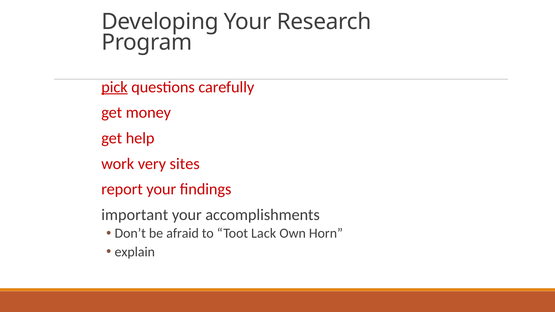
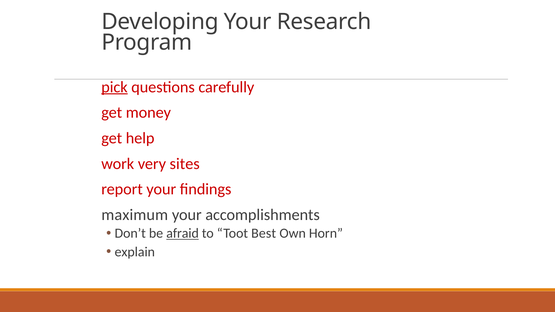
important: important -> maximum
afraid underline: none -> present
Lack: Lack -> Best
